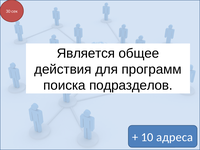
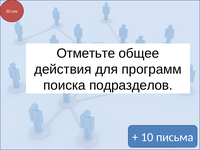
Является: Является -> Отметьте
адреса: адреса -> письма
